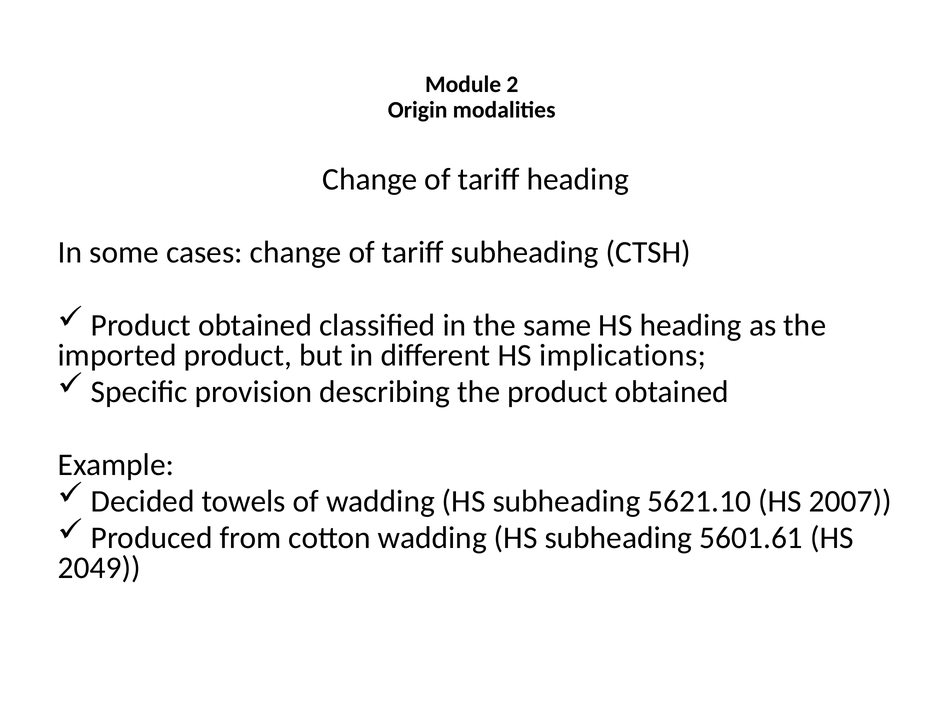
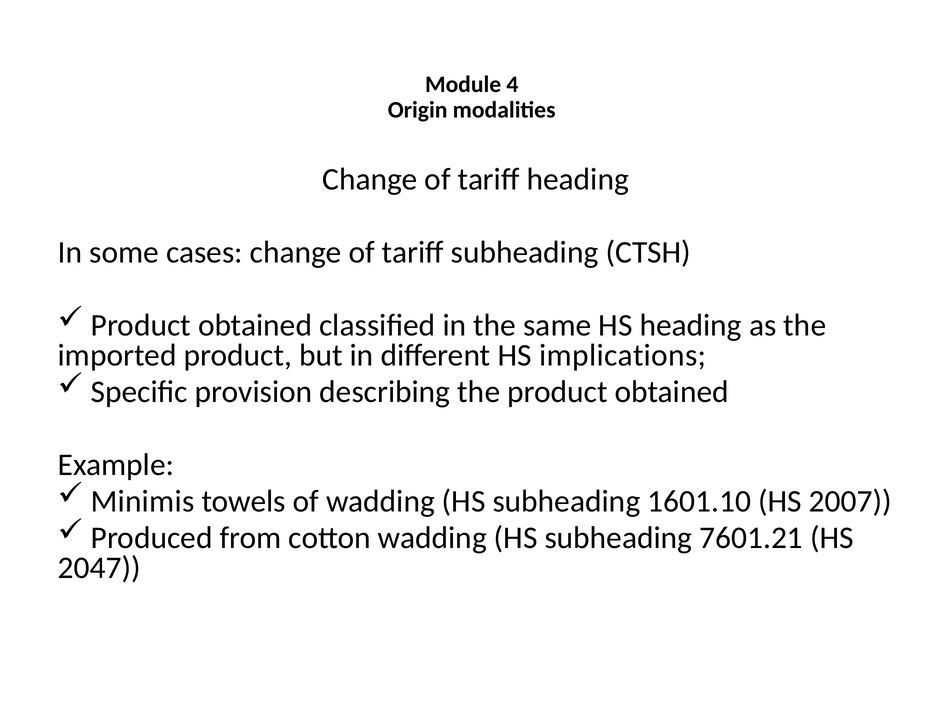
2: 2 -> 4
Decided: Decided -> Minimis
5621.10: 5621.10 -> 1601.10
5601.61: 5601.61 -> 7601.21
2049: 2049 -> 2047
